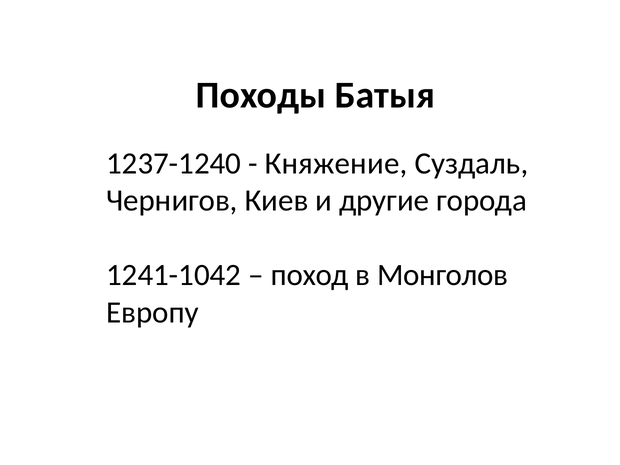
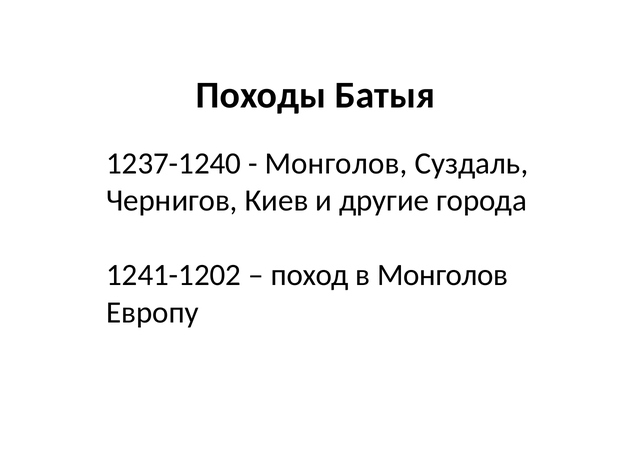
Княжение at (336, 164): Княжение -> Монголов
1241-1042: 1241-1042 -> 1241-1202
